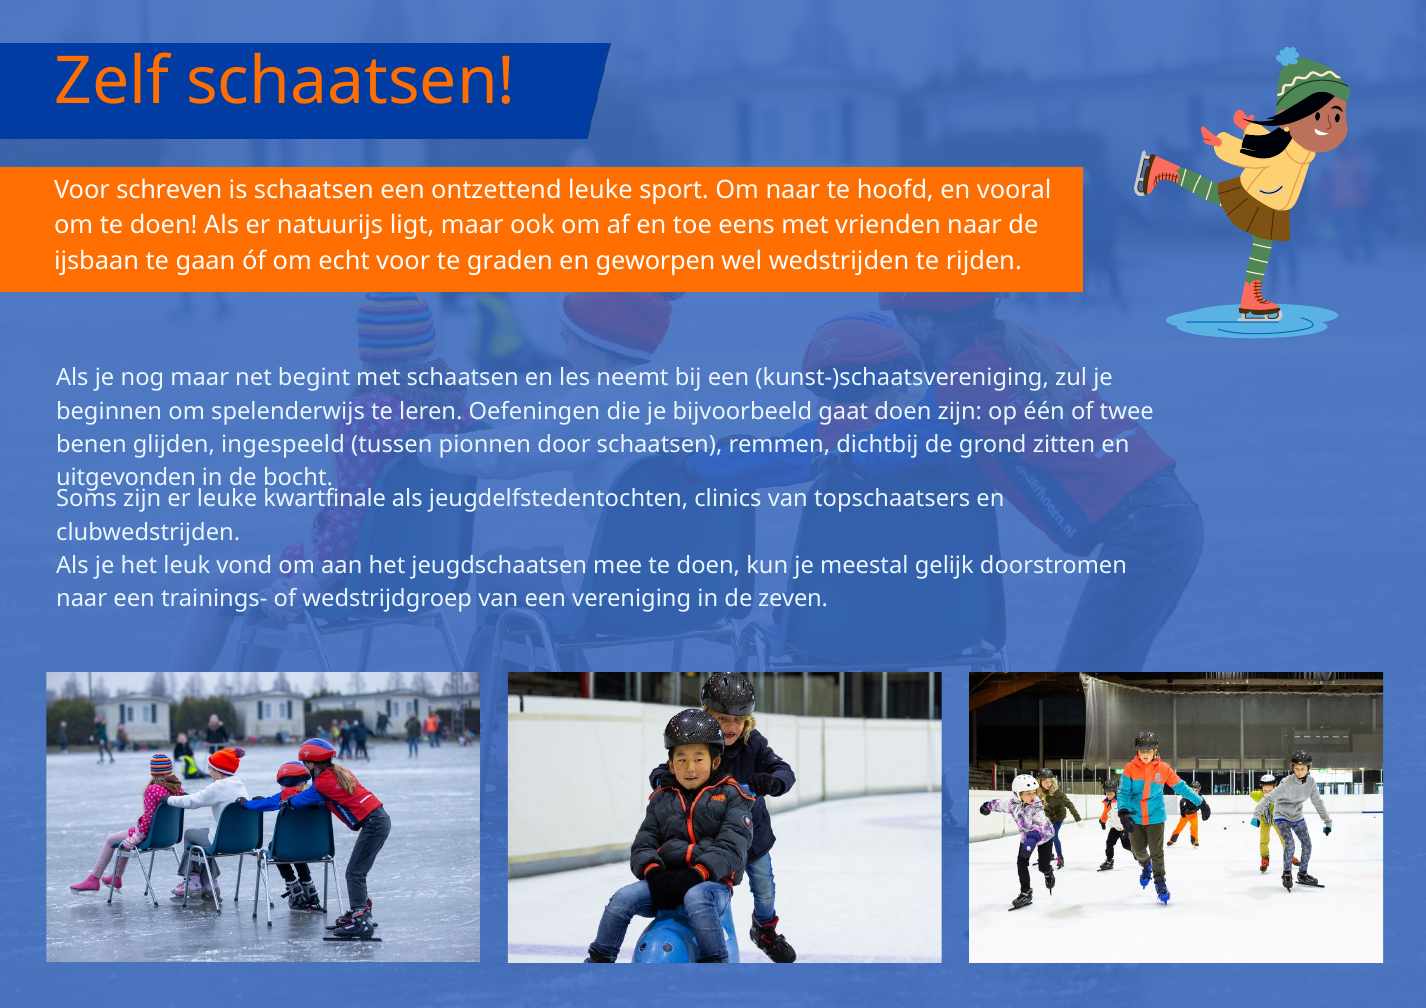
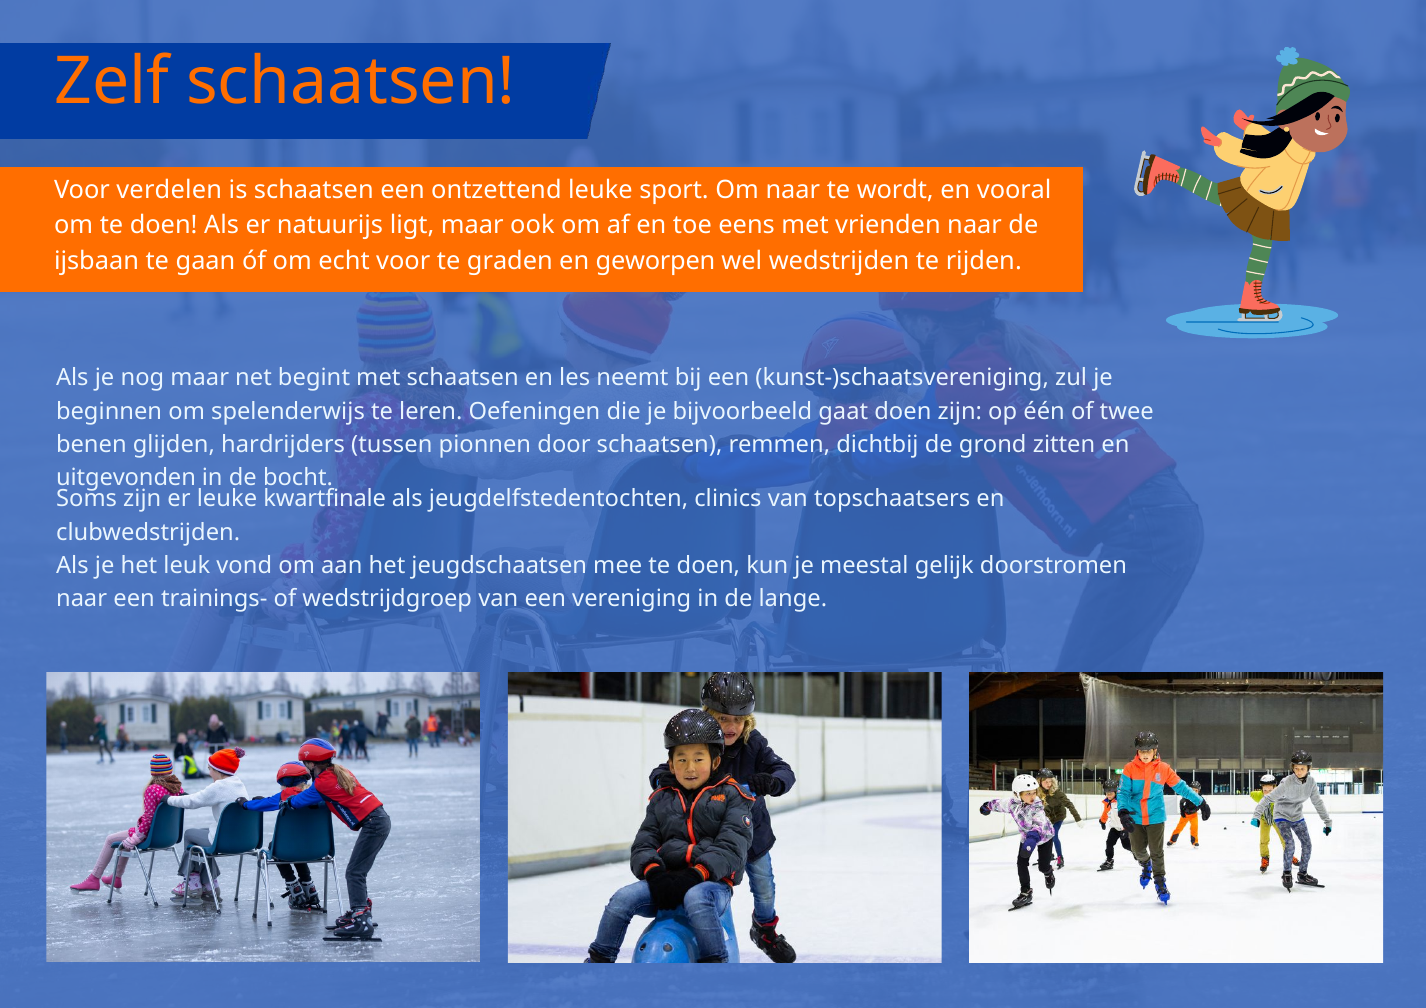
schreven: schreven -> verdelen
hoofd: hoofd -> wordt
ingespeeld: ingespeeld -> hardrijders
zeven: zeven -> lange
